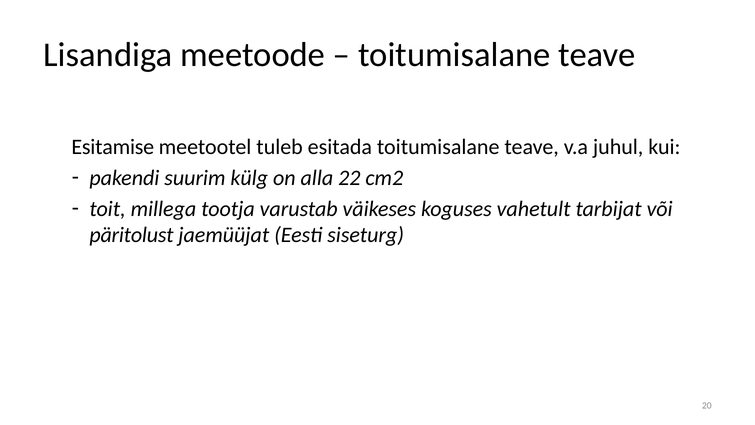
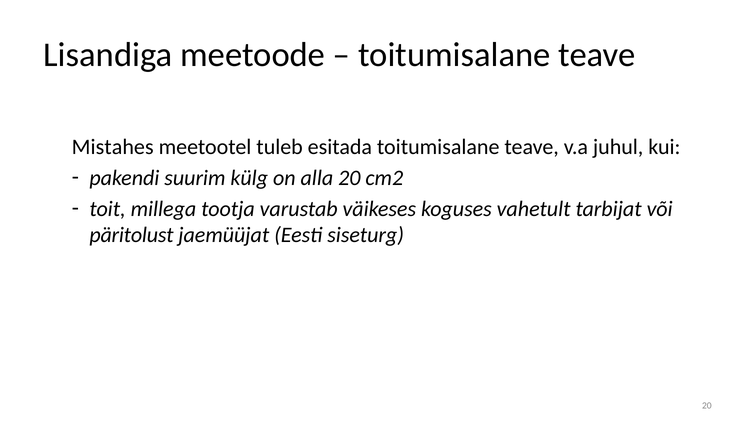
Esitamise: Esitamise -> Mistahes
alla 22: 22 -> 20
